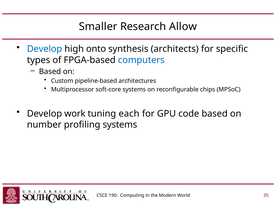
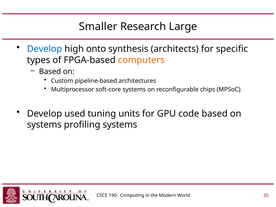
Allow: Allow -> Large
computers colour: blue -> orange
work: work -> used
each: each -> units
number at (44, 125): number -> systems
